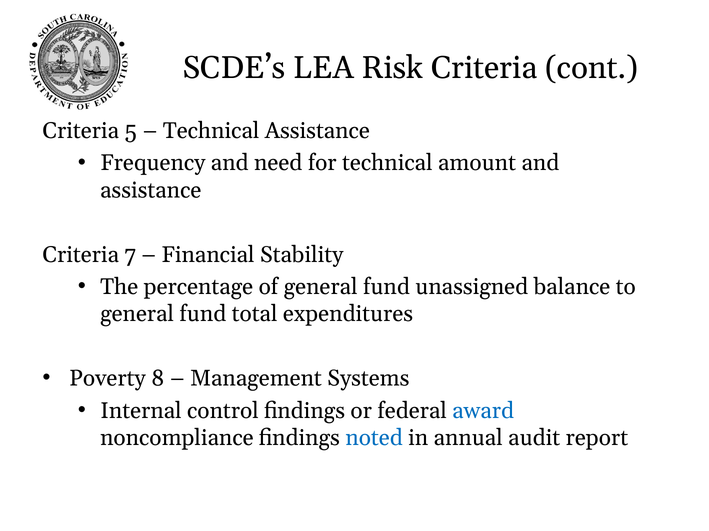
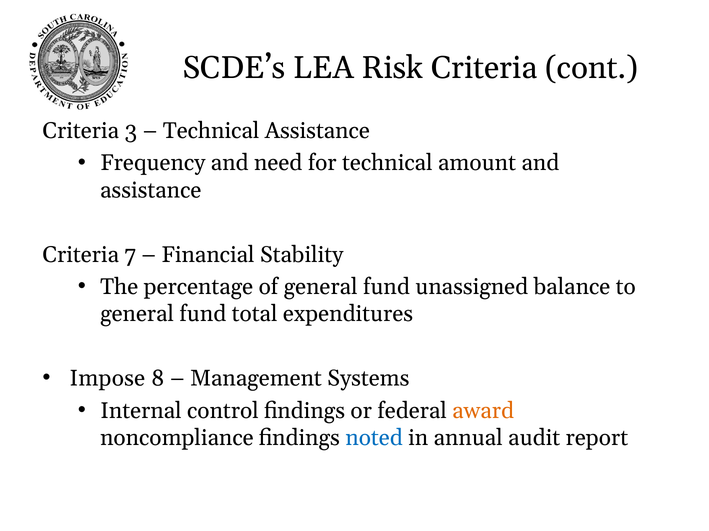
5: 5 -> 3
Poverty: Poverty -> Impose
award colour: blue -> orange
